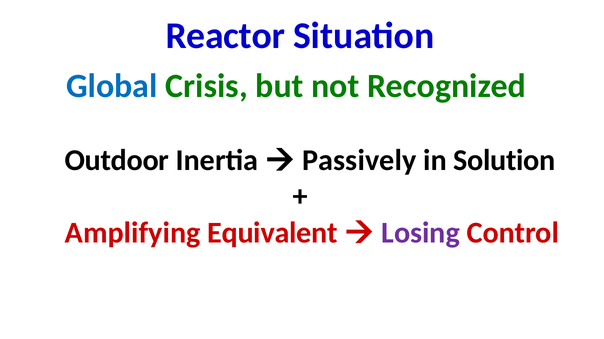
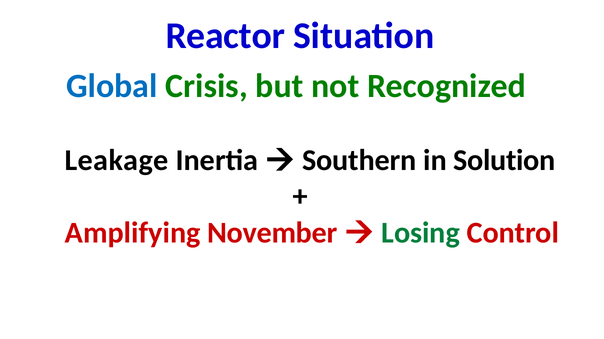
Outdoor: Outdoor -> Leakage
Passively: Passively -> Southern
Equivalent: Equivalent -> November
Losing colour: purple -> green
